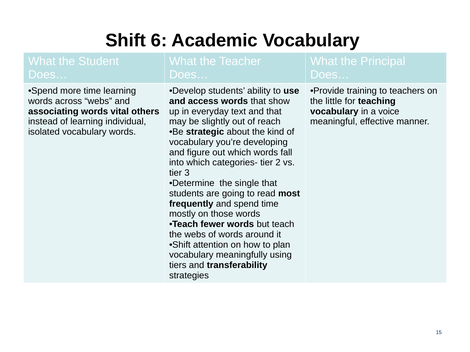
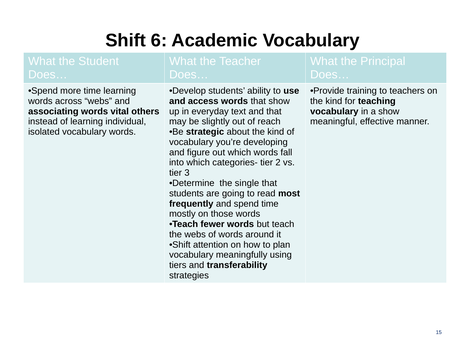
little at (334, 101): little -> kind
a voice: voice -> show
